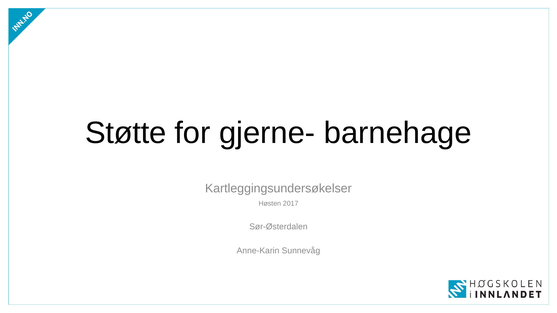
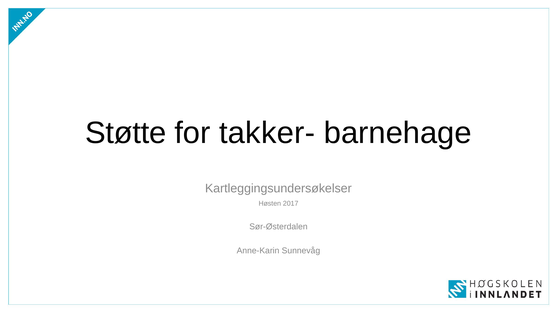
gjerne-: gjerne- -> takker-
